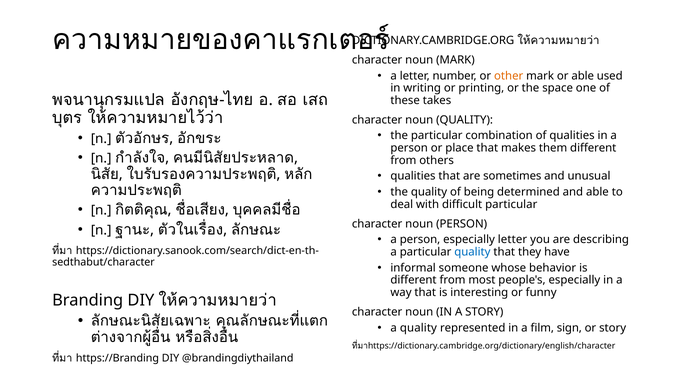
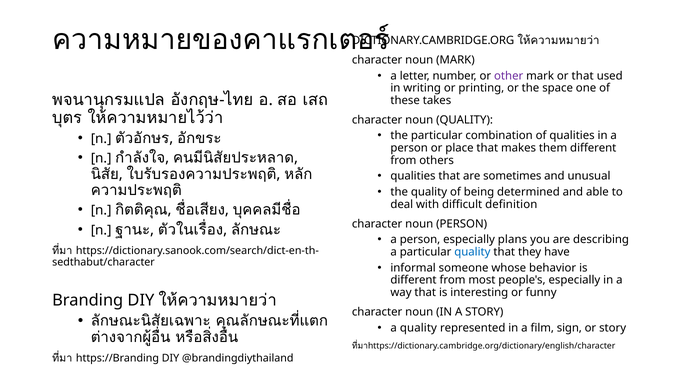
other colour: orange -> purple
or able: able -> that
difficult particular: particular -> definition
especially letter: letter -> plans
